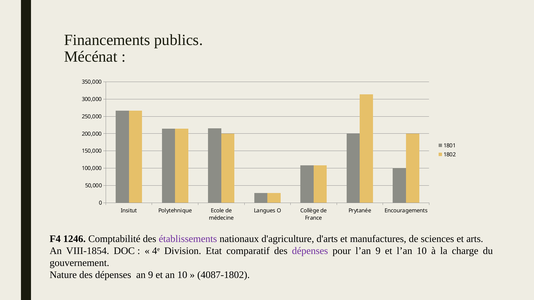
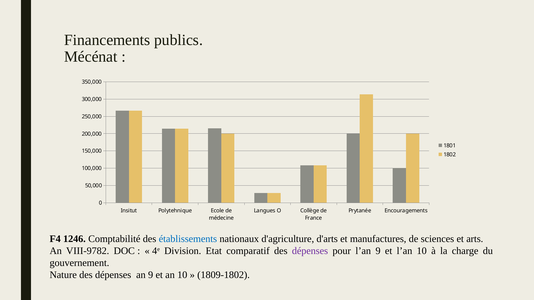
établissements colour: purple -> blue
VIII-1854: VIII-1854 -> VIII-9782
4087-1802: 4087-1802 -> 1809-1802
